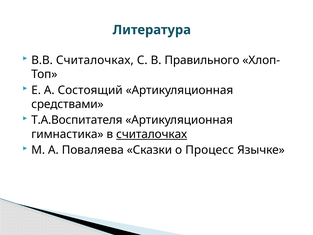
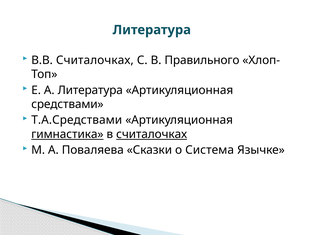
А Состоящий: Состоящий -> Литература
Т.А.Воспитателя: Т.А.Воспитателя -> Т.А.Средствами
гимнастика underline: none -> present
Процесс: Процесс -> Система
